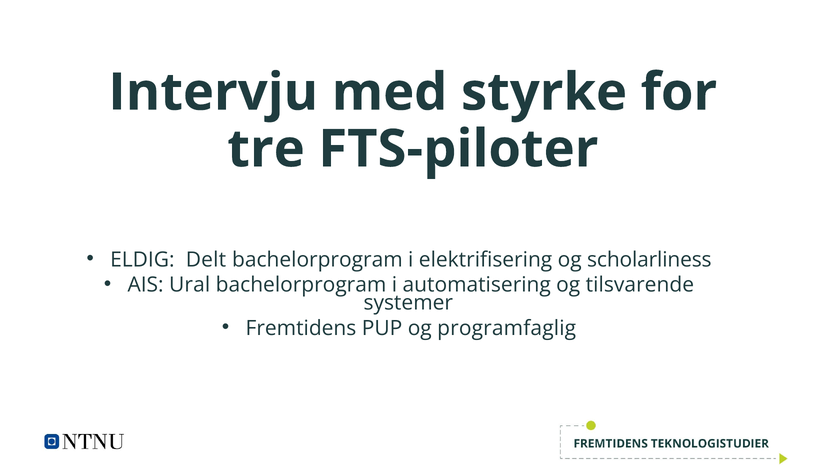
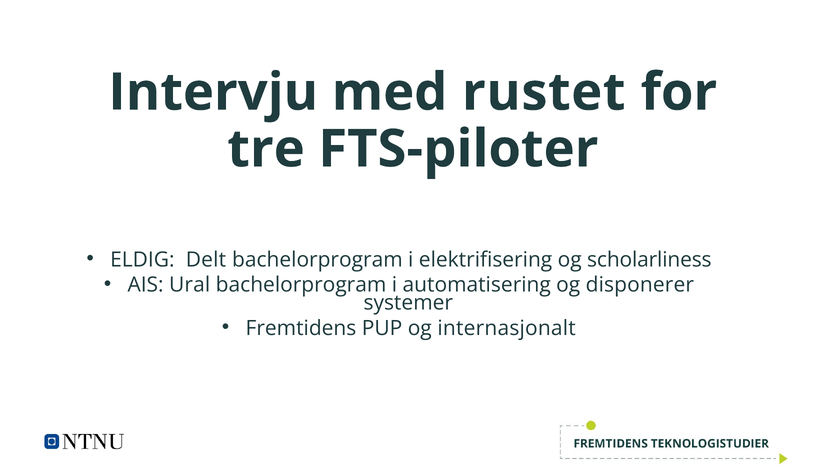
styrke: styrke -> rustet
tilsvarende: tilsvarende -> disponerer
programfaglig: programfaglig -> internasjonalt
